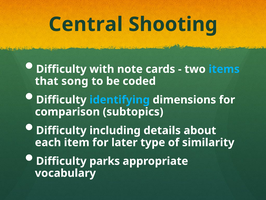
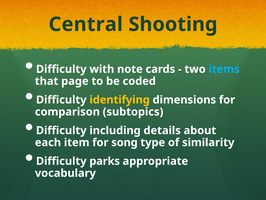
song: song -> page
identifying colour: light blue -> yellow
later: later -> song
